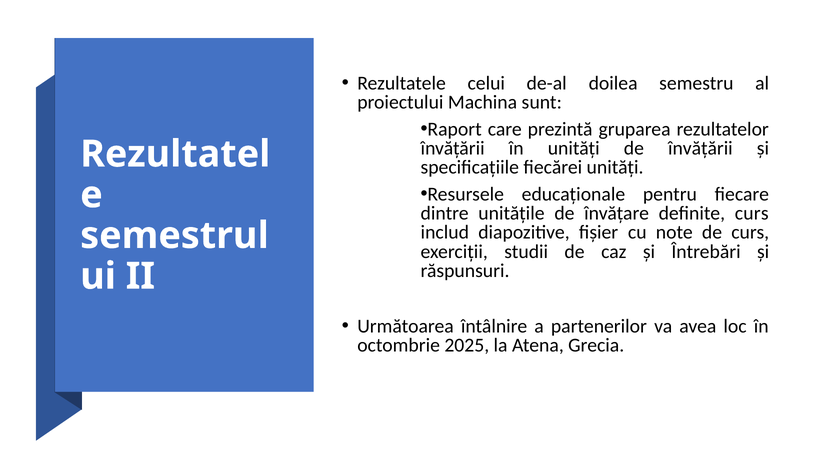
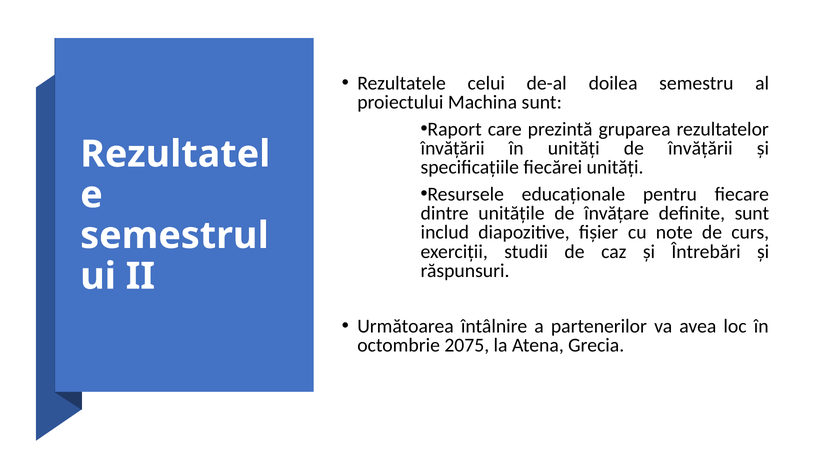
definite curs: curs -> sunt
2025: 2025 -> 2075
